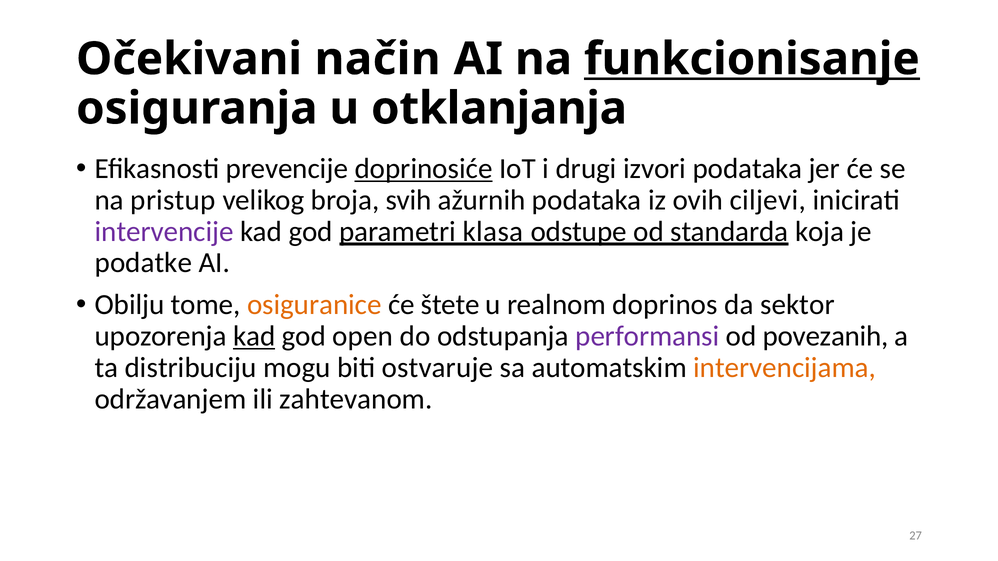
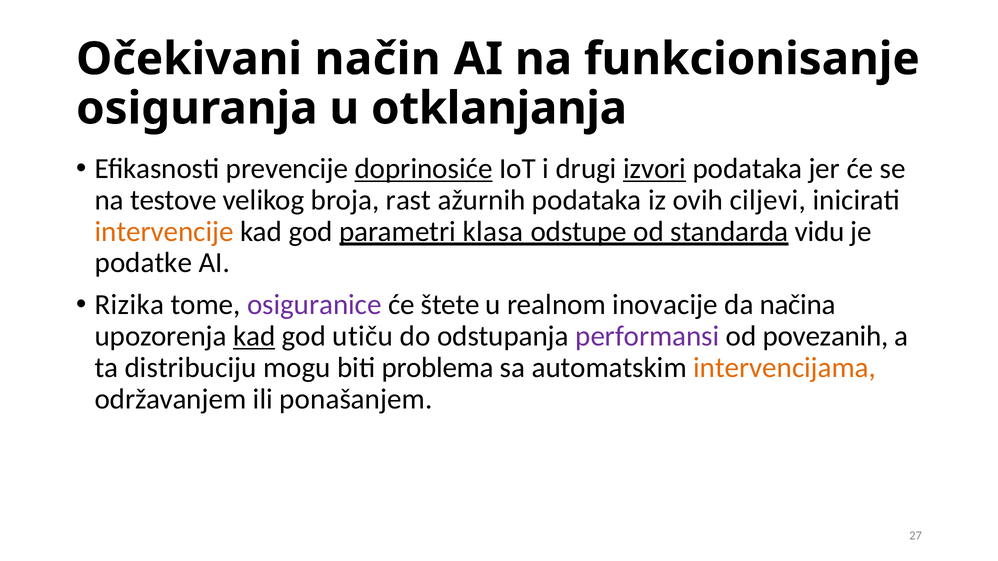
funkcionisanje underline: present -> none
izvori underline: none -> present
pristup: pristup -> testove
svih: svih -> rast
intervencije colour: purple -> orange
koja: koja -> vidu
Obilju: Obilju -> Rizika
osiguranice colour: orange -> purple
doprinos: doprinos -> inovacije
sektor: sektor -> načina
open: open -> utiču
ostvaruje: ostvaruje -> problema
zahtevanom: zahtevanom -> ponašanjem
